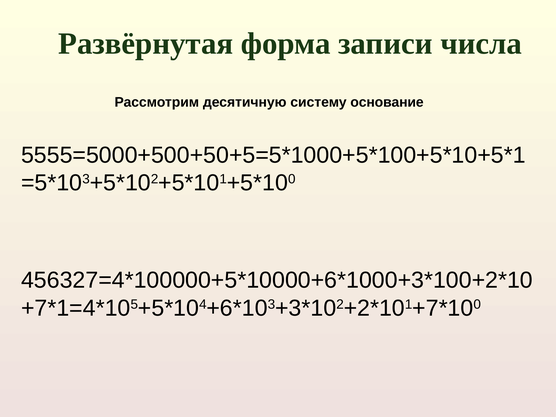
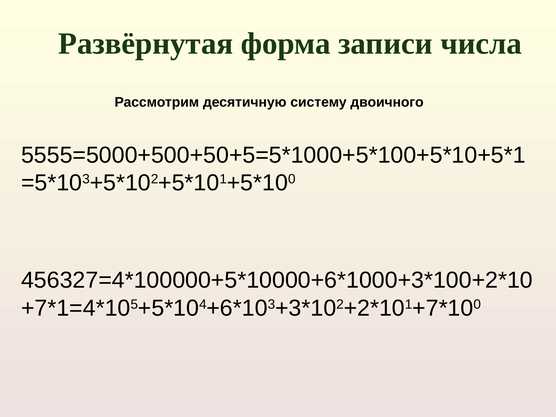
основание: основание -> двоичного
